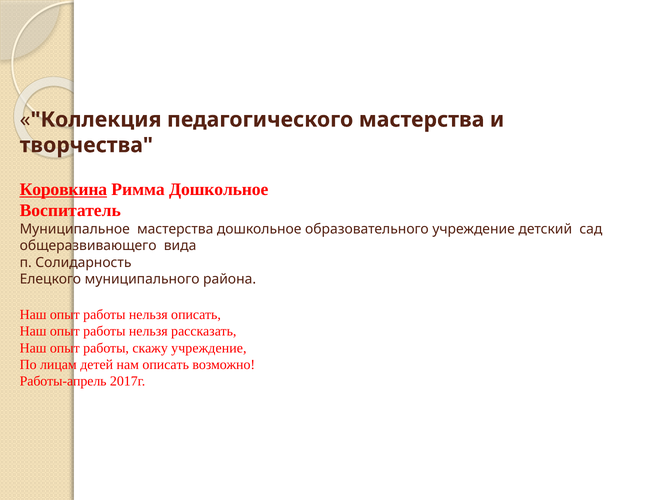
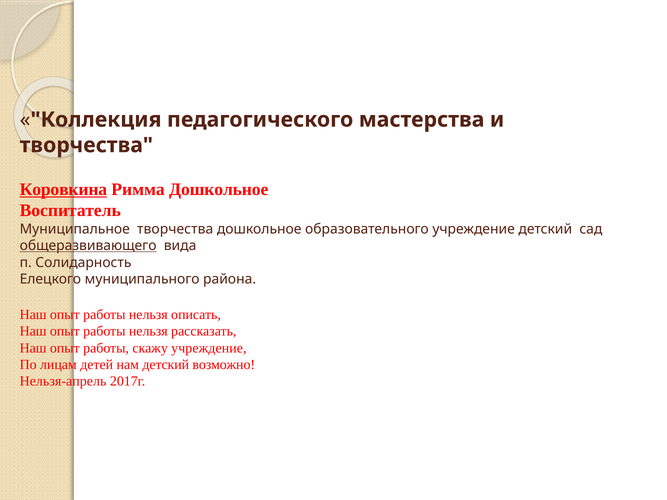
Муниципальное мастерства: мастерства -> творчества
общеразвивающего underline: none -> present
нам описать: описать -> детский
Работы-апрель: Работы-апрель -> Нельзя-апрель
